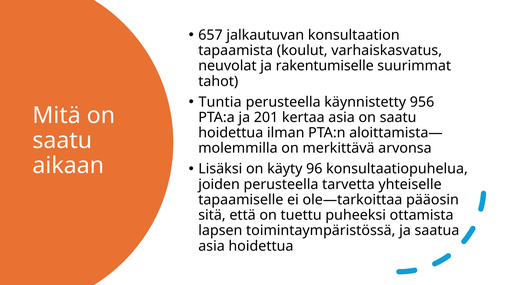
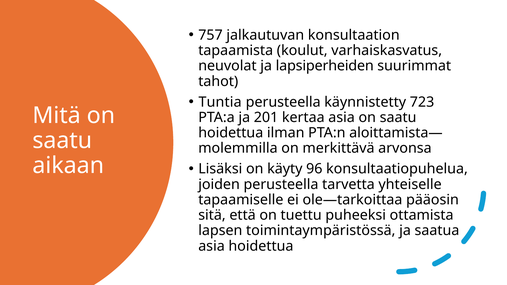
657: 657 -> 757
rakentumiselle: rakentumiselle -> lapsiperheiden
956: 956 -> 723
